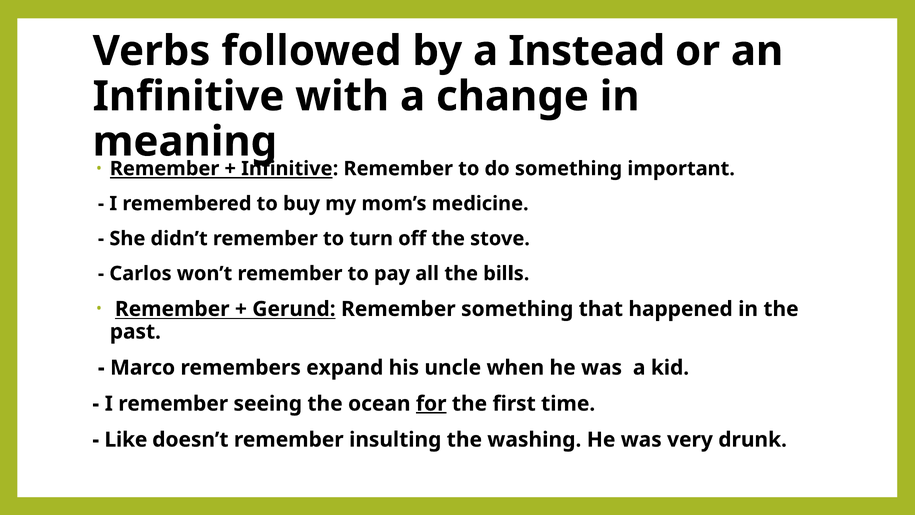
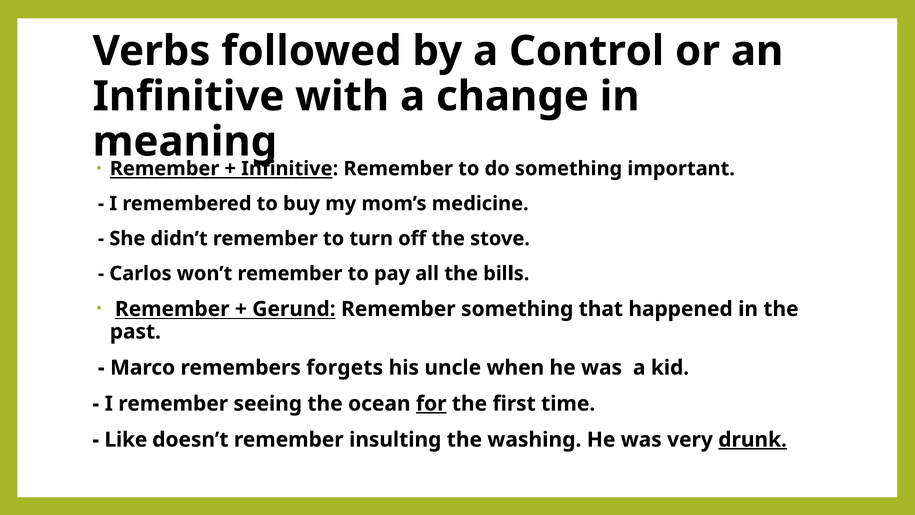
Instead: Instead -> Control
expand: expand -> forgets
drunk underline: none -> present
